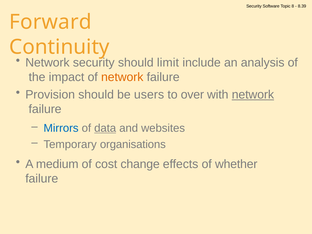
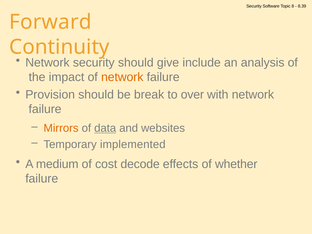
limit: limit -> give
users: users -> break
network at (253, 95) underline: present -> none
Mirrors colour: blue -> orange
organisations: organisations -> implemented
change: change -> decode
